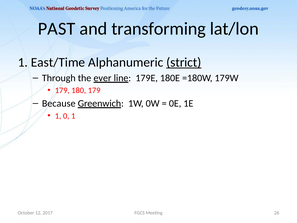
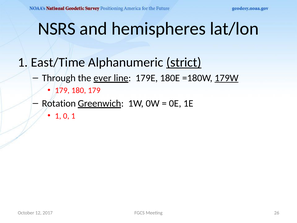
PAST: PAST -> NSRS
transforming: transforming -> hemispheres
179W underline: none -> present
Because: Because -> Rotation
